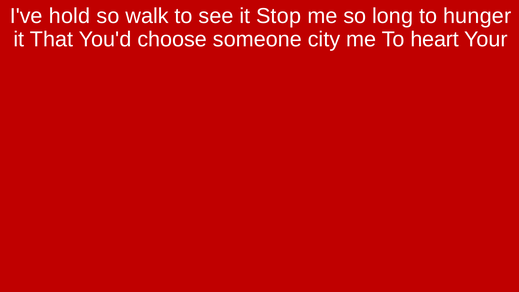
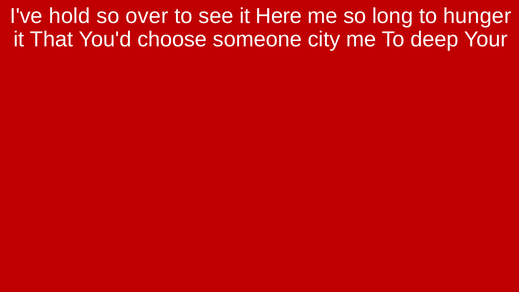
walk: walk -> over
Stop: Stop -> Here
heart: heart -> deep
